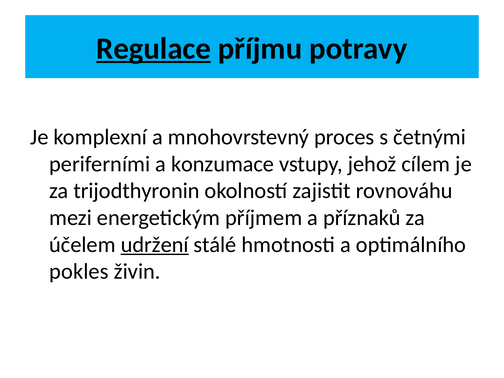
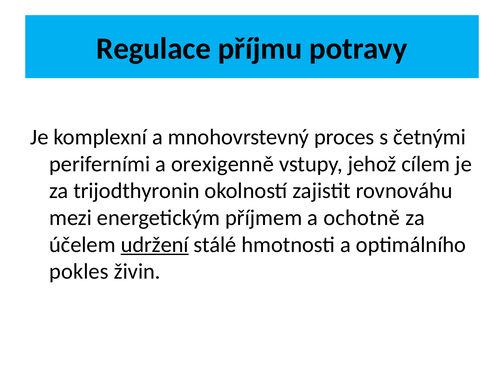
Regulace underline: present -> none
konzumace: konzumace -> orexigenně
příznaků: příznaků -> ochotně
